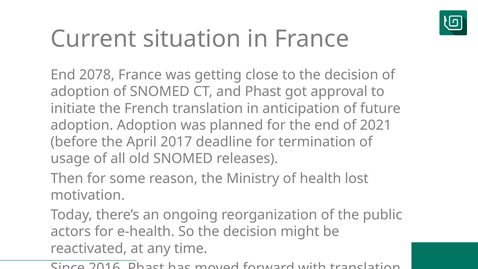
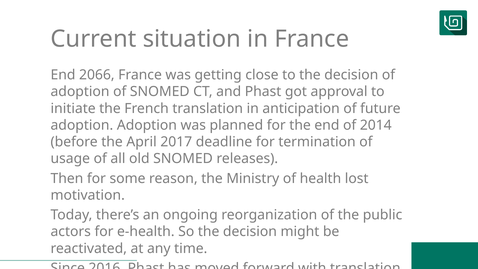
2078: 2078 -> 2066
2021: 2021 -> 2014
